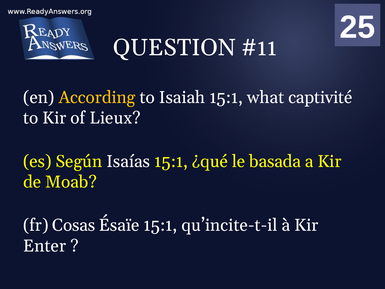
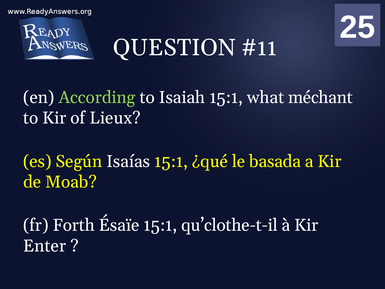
According colour: yellow -> light green
captivité: captivité -> méchant
Cosas: Cosas -> Forth
qu’incite-t-il: qu’incite-t-il -> qu’clothe-t-il
